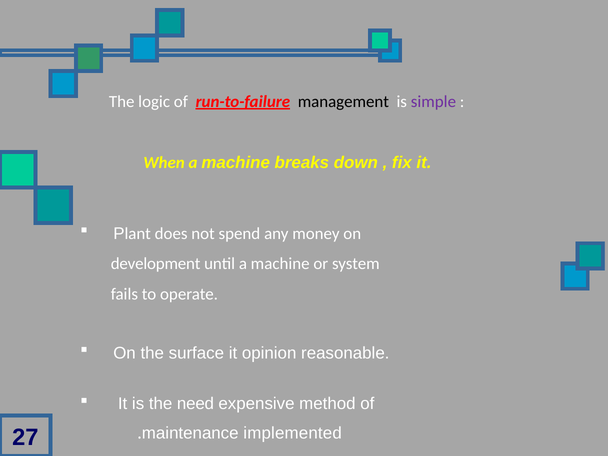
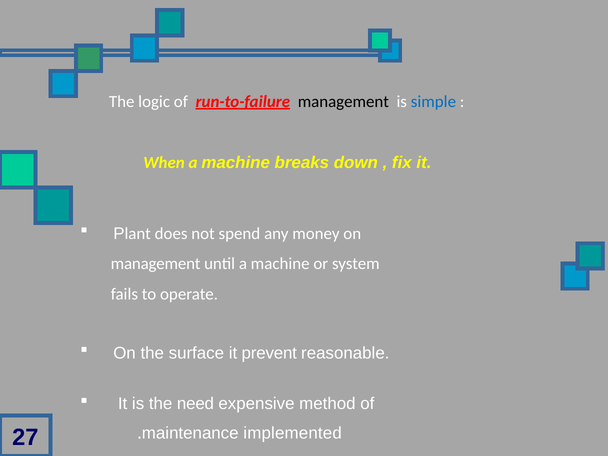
simple colour: purple -> blue
development at (156, 264): development -> management
opinion: opinion -> prevent
